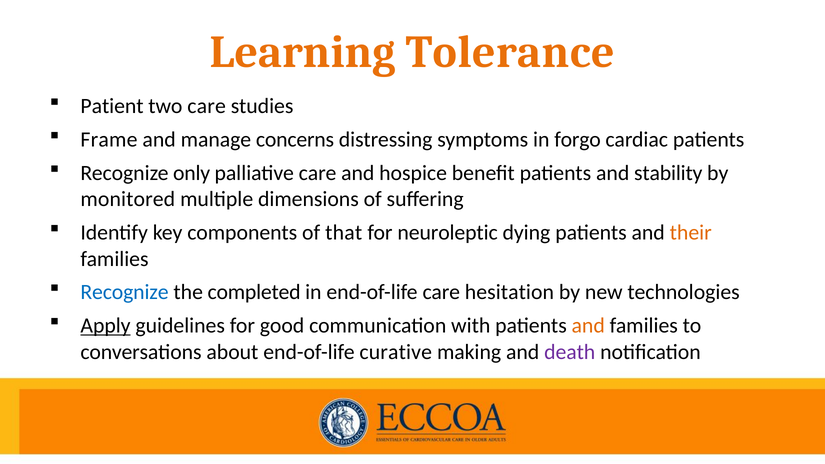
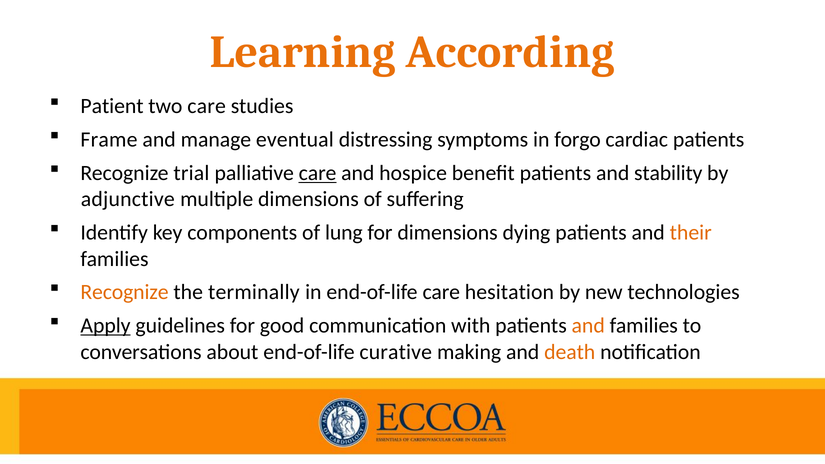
Tolerance: Tolerance -> According
concerns: concerns -> eventual
only: only -> trial
care at (318, 173) underline: none -> present
monitored: monitored -> adjunctive
that: that -> lung
for neuroleptic: neuroleptic -> dimensions
Recognize at (125, 292) colour: blue -> orange
completed: completed -> terminally
death colour: purple -> orange
